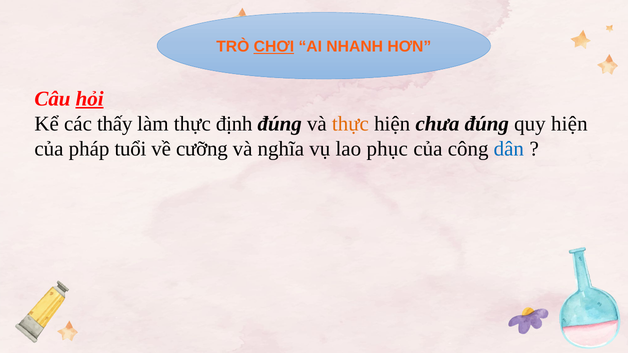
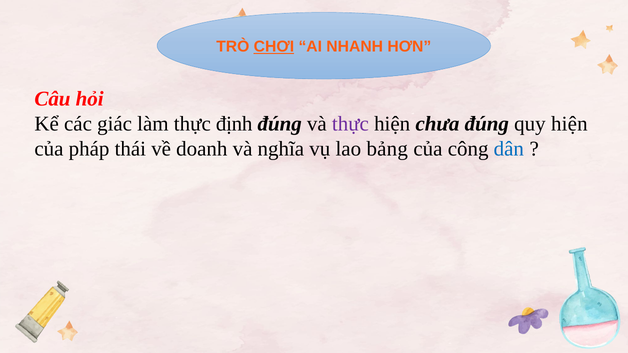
hỏi underline: present -> none
thấy: thấy -> giác
thực at (350, 124) colour: orange -> purple
tuổi: tuổi -> thái
cưỡng: cưỡng -> doanh
phục: phục -> bảng
